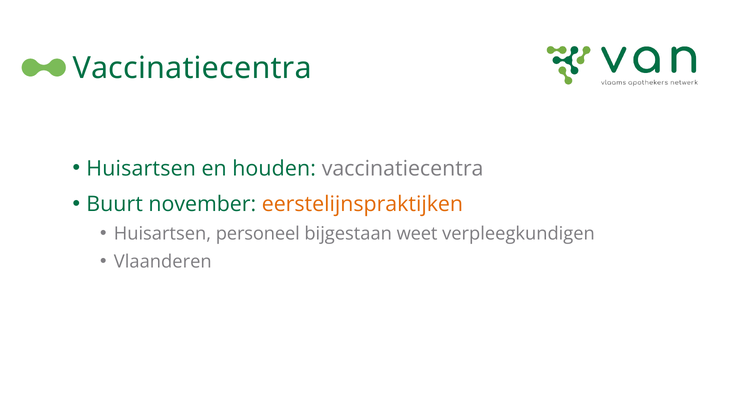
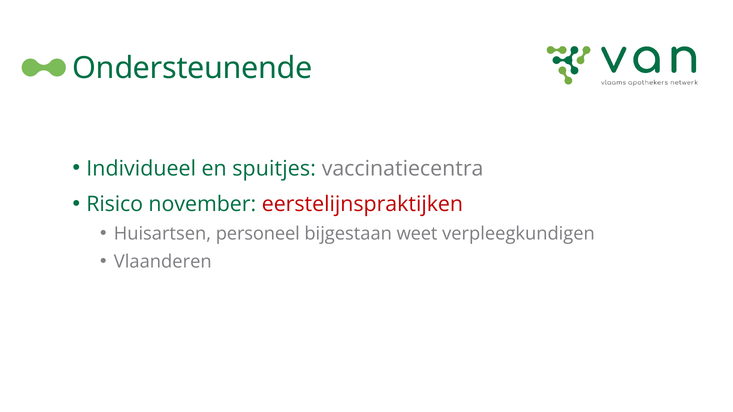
Vaccinatiecentra at (192, 68): Vaccinatiecentra -> Ondersteunende
Huisartsen at (141, 169): Huisartsen -> Individueel
houden: houden -> spuitjes
Buurt: Buurt -> Risico
eerstelijnspraktijken colour: orange -> red
